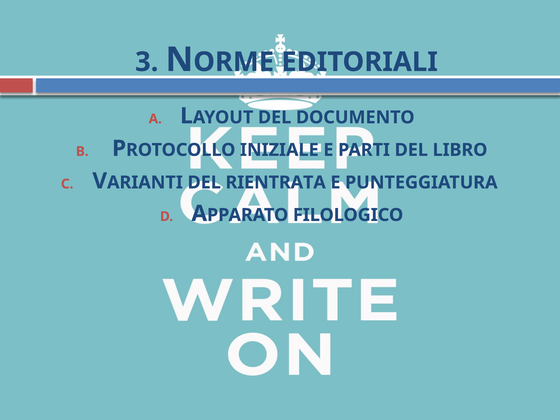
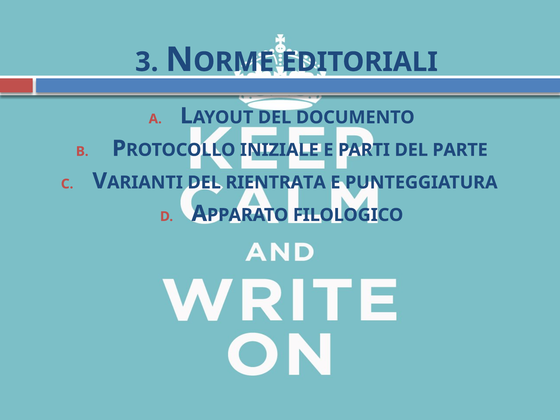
LIBRO: LIBRO -> PARTE
